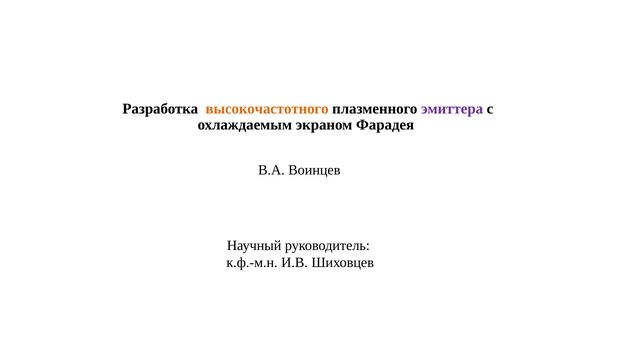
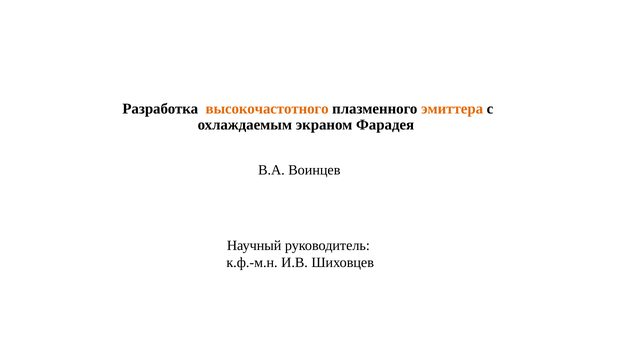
эмиттера colour: purple -> orange
